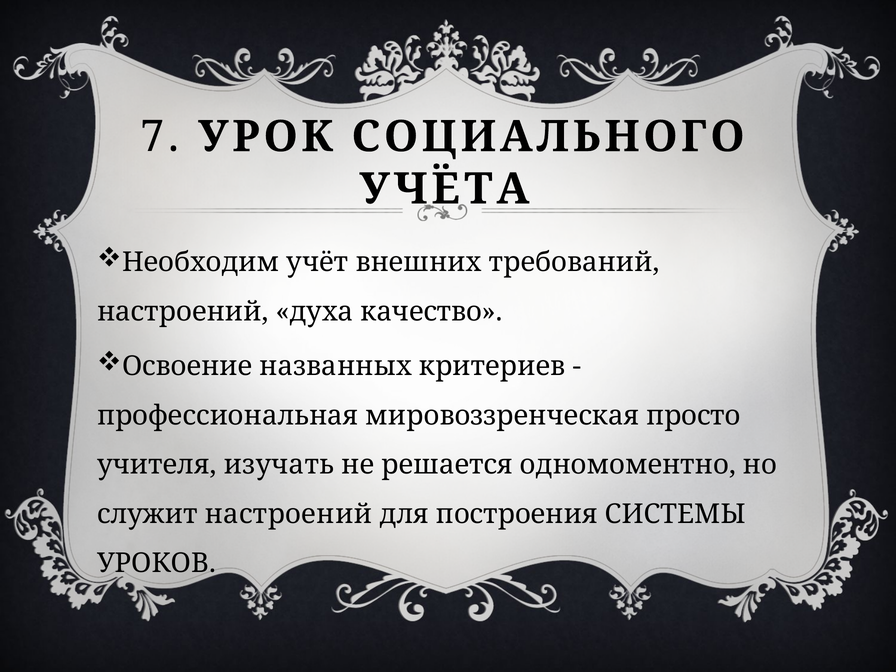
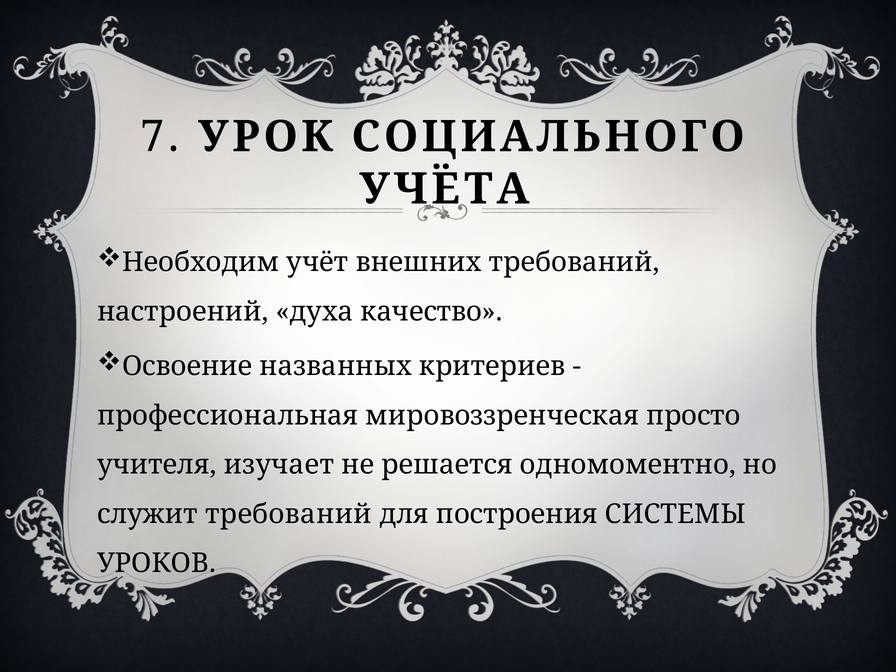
изучать: изучать -> изучает
служит настроений: настроений -> требований
